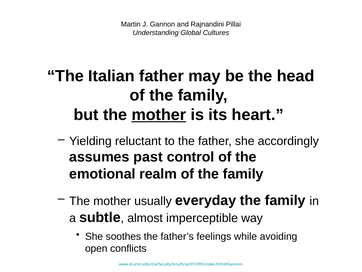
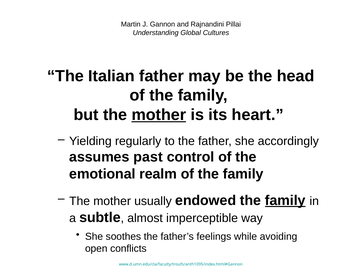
reluctant: reluctant -> regularly
everyday: everyday -> endowed
family at (285, 200) underline: none -> present
